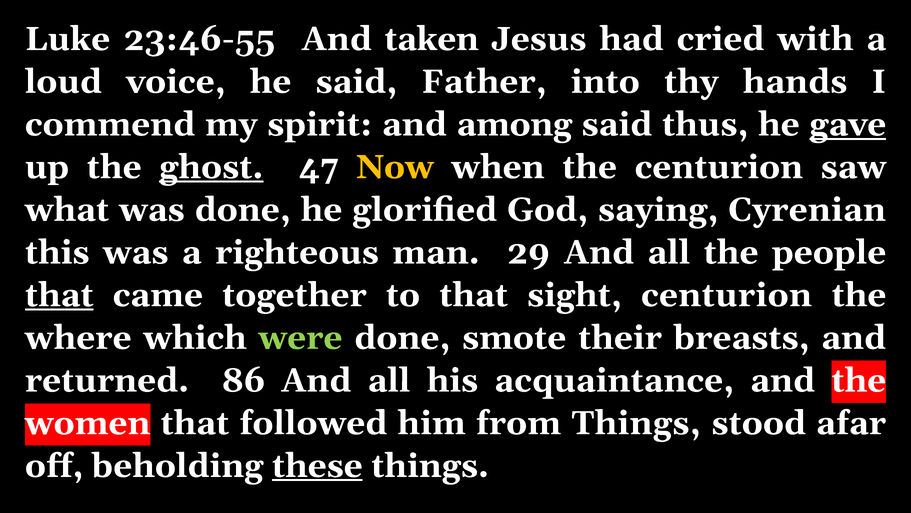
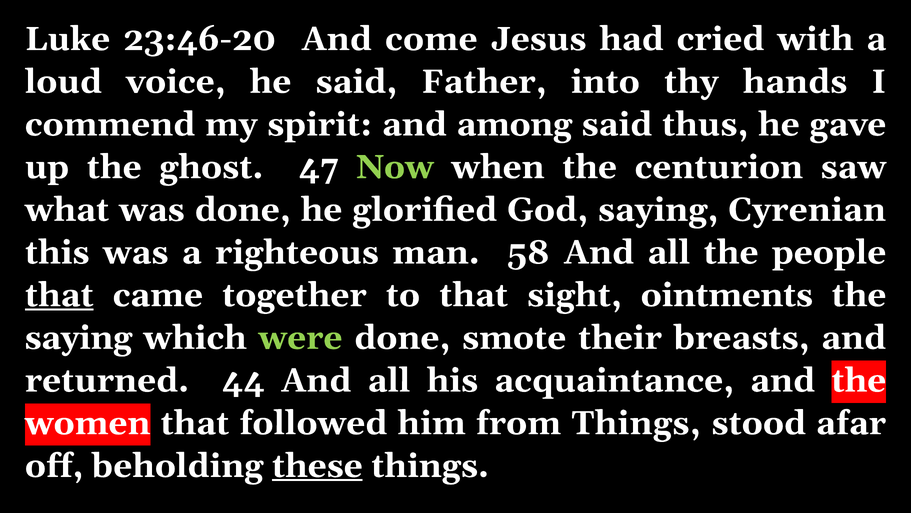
23:46-55: 23:46-55 -> 23:46-20
taken: taken -> come
gave underline: present -> none
ghost underline: present -> none
Now colour: yellow -> light green
29: 29 -> 58
sight centurion: centurion -> ointments
where at (78, 338): where -> saying
86: 86 -> 44
